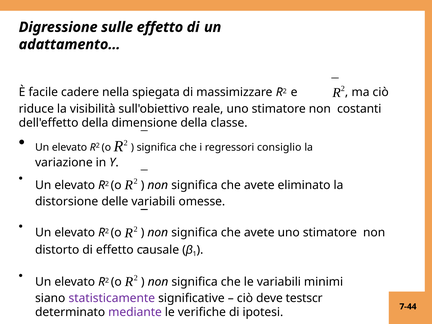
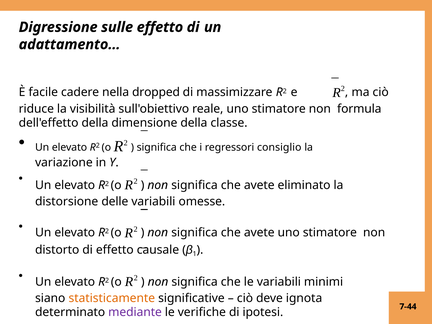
spiegata: spiegata -> dropped
costanti: costanti -> formula
statisticamente colour: purple -> orange
testscr: testscr -> ignota
